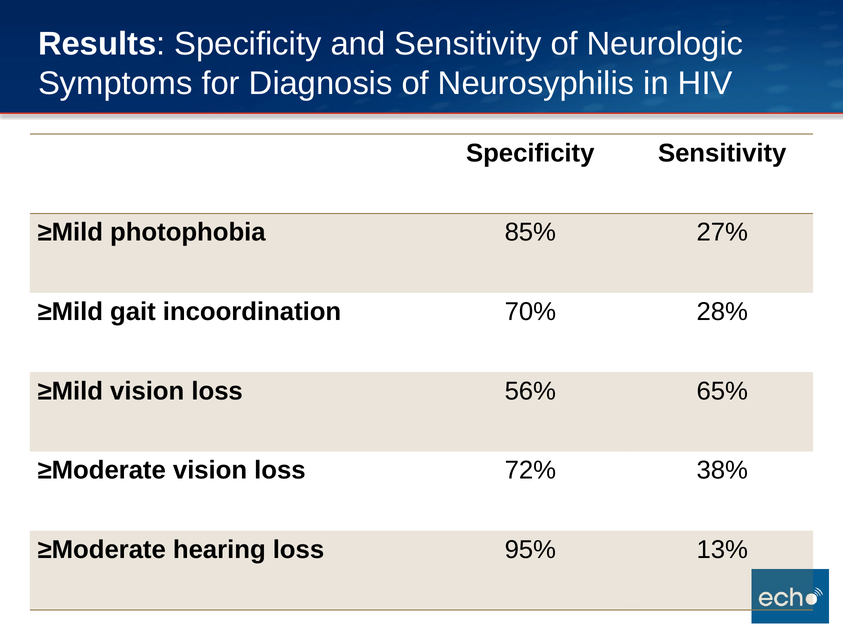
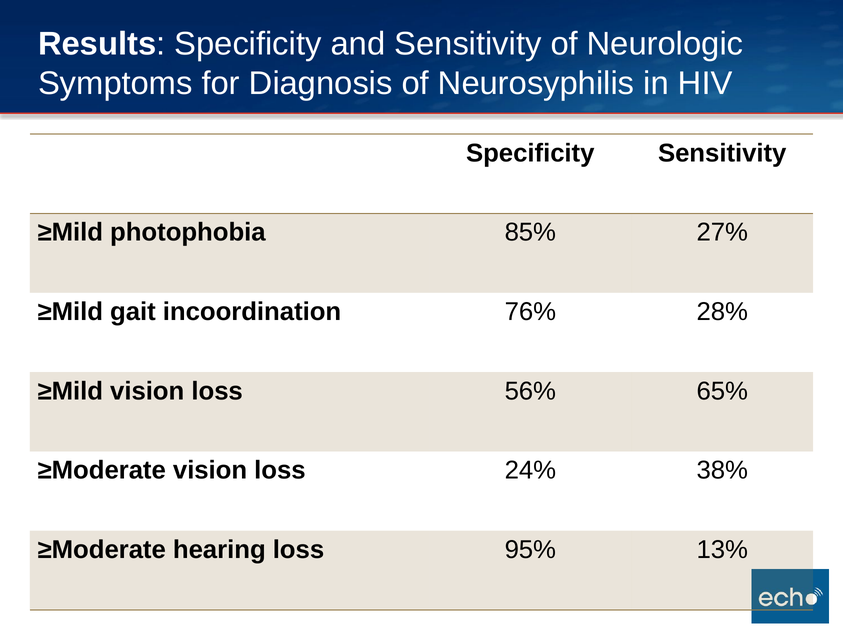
70%: 70% -> 76%
72%: 72% -> 24%
